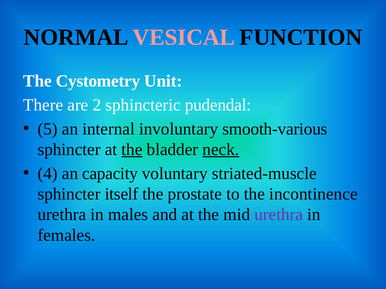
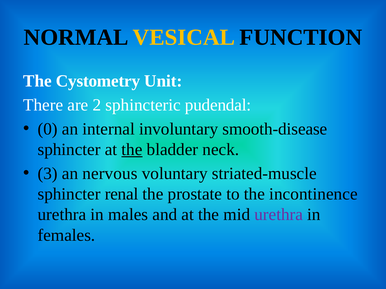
VESICAL colour: pink -> yellow
5: 5 -> 0
smooth-various: smooth-various -> smooth-disease
neck underline: present -> none
4: 4 -> 3
capacity: capacity -> nervous
itself: itself -> renal
